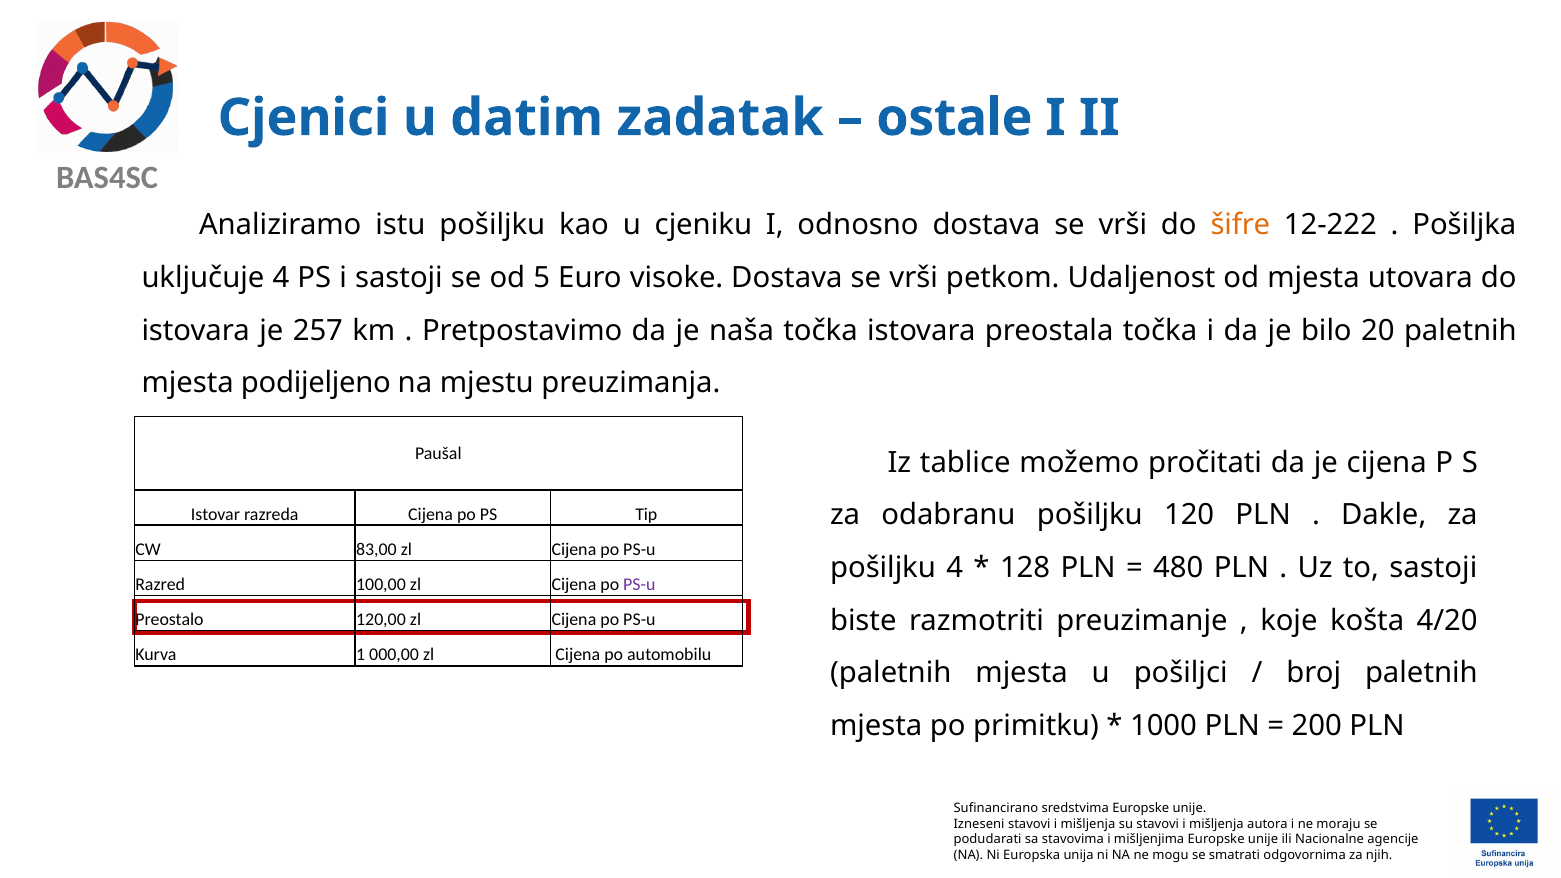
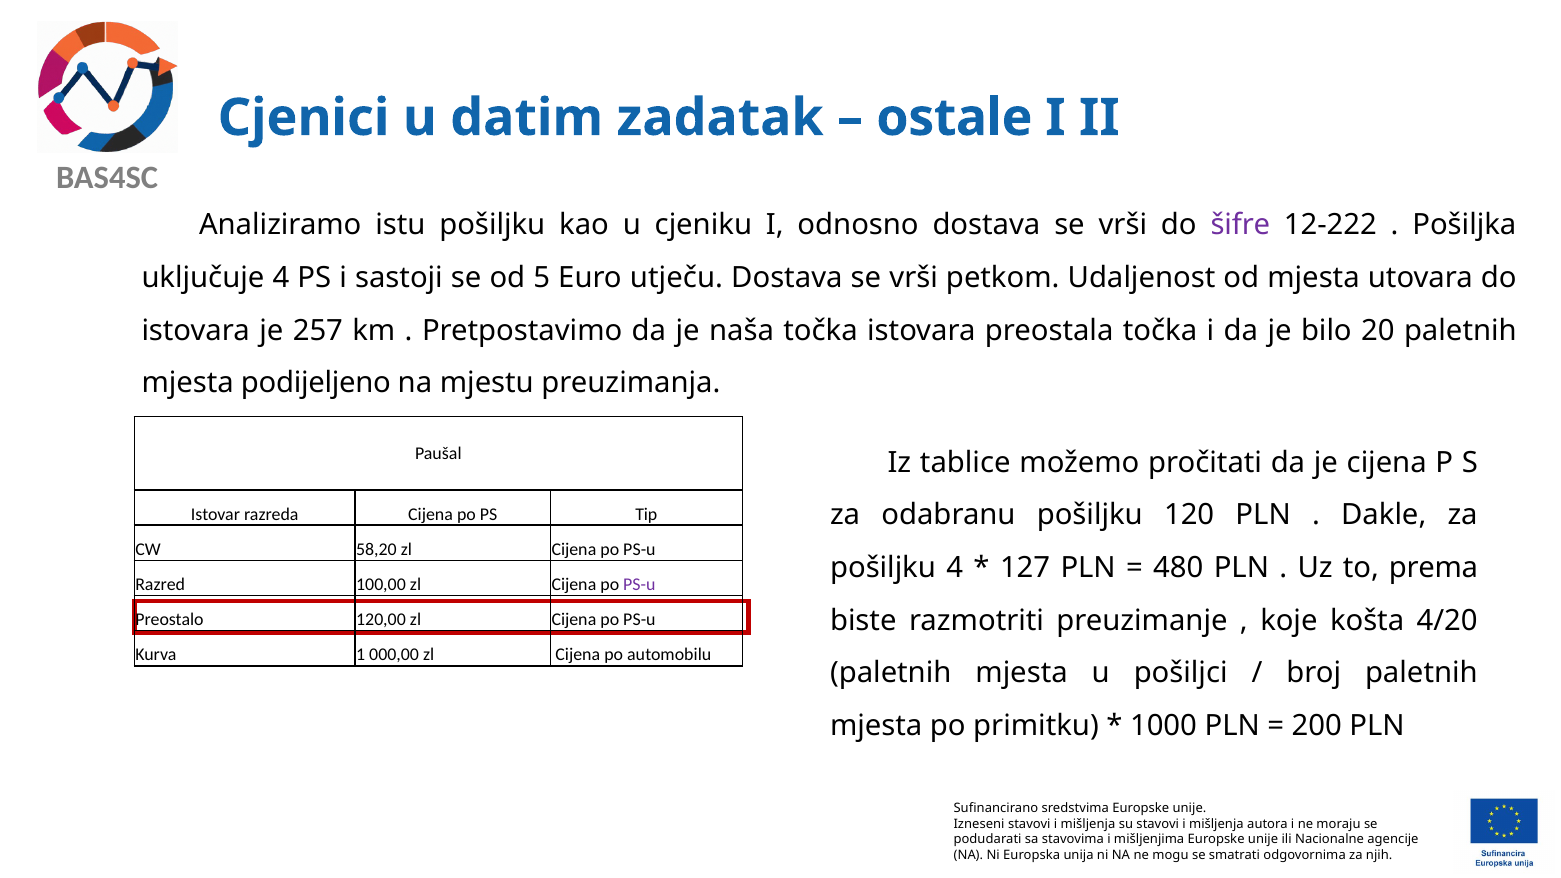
šifre colour: orange -> purple
visoke: visoke -> utječu
83,00: 83,00 -> 58,20
128: 128 -> 127
to sastoji: sastoji -> prema
